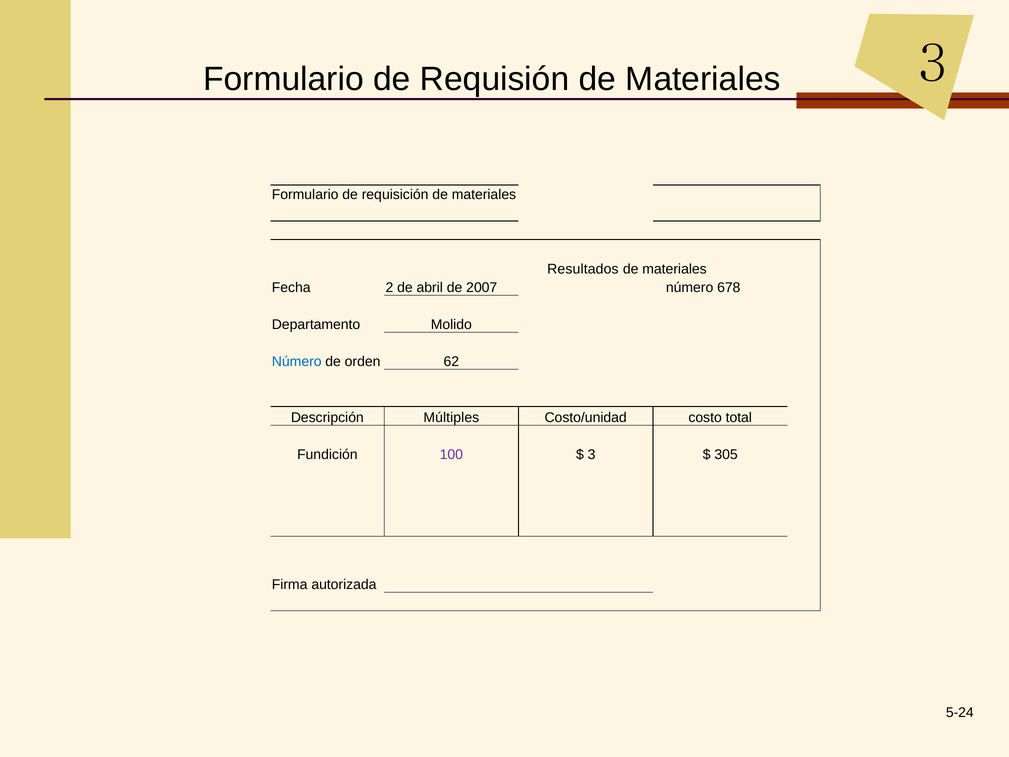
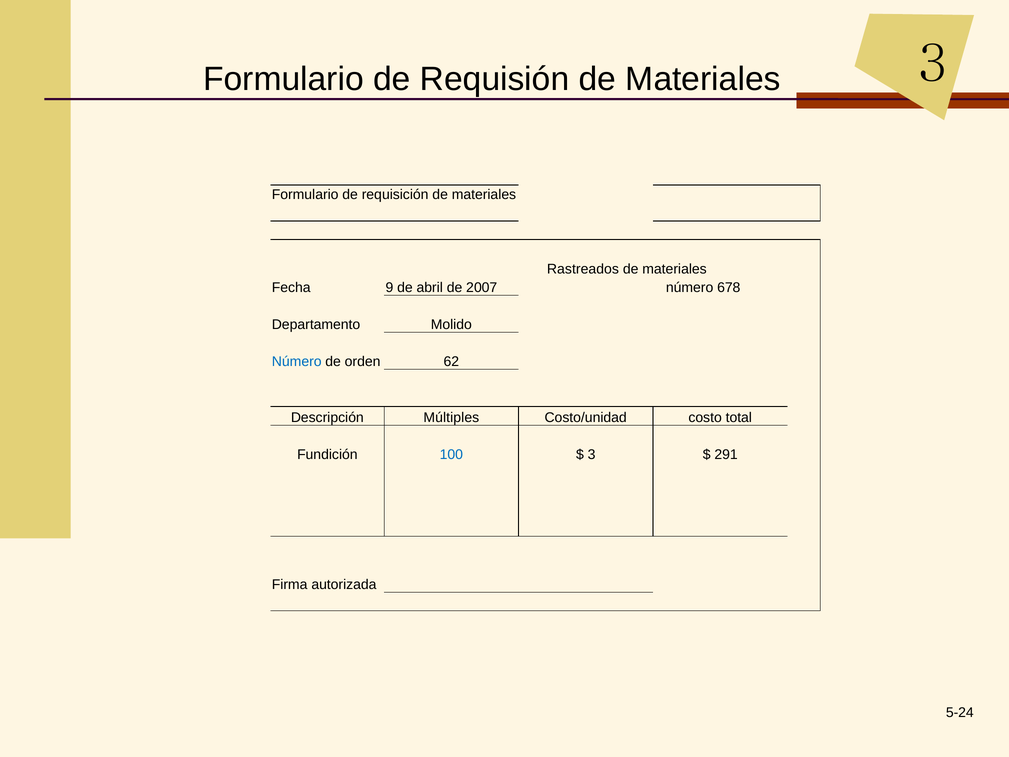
Resultados: Resultados -> Rastreados
2: 2 -> 9
100 colour: purple -> blue
305: 305 -> 291
